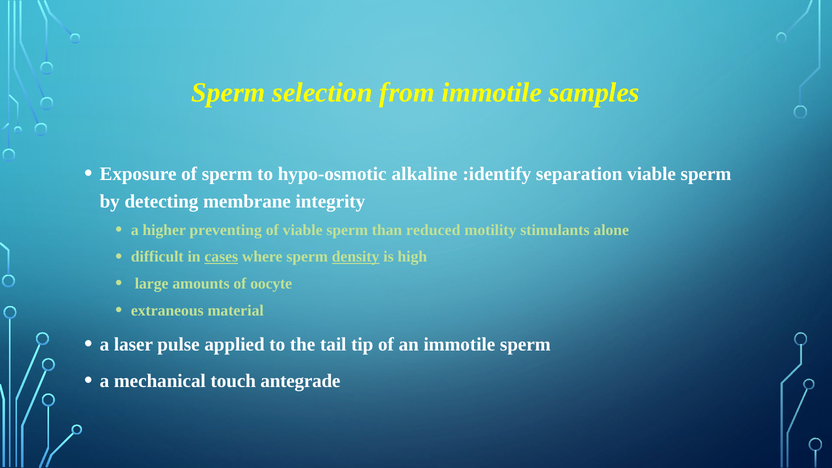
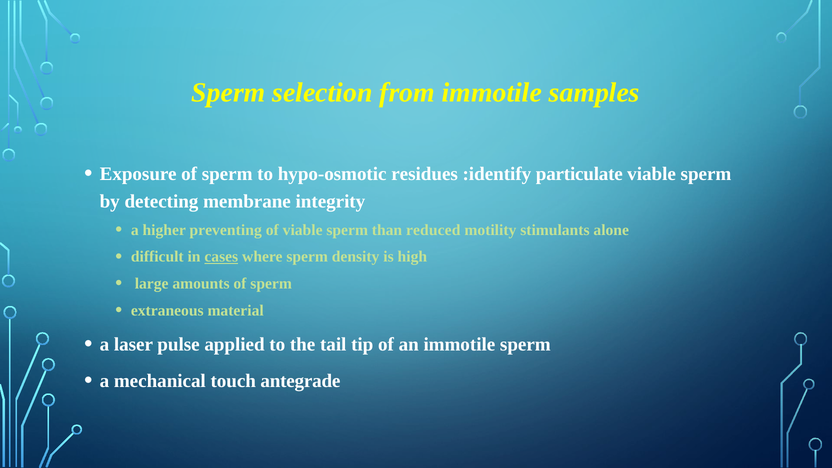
alkaline: alkaline -> residues
separation: separation -> particulate
density underline: present -> none
amounts of oocyte: oocyte -> sperm
